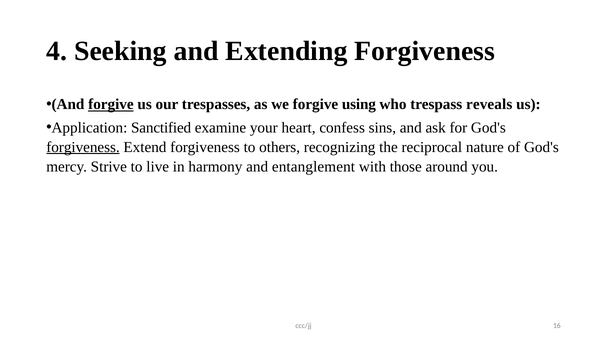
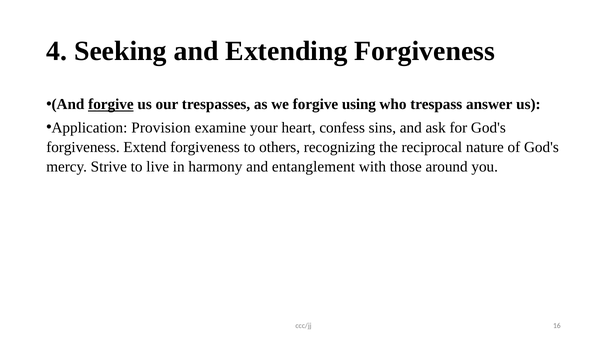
reveals: reveals -> answer
Sanctified: Sanctified -> Provision
forgiveness at (83, 147) underline: present -> none
